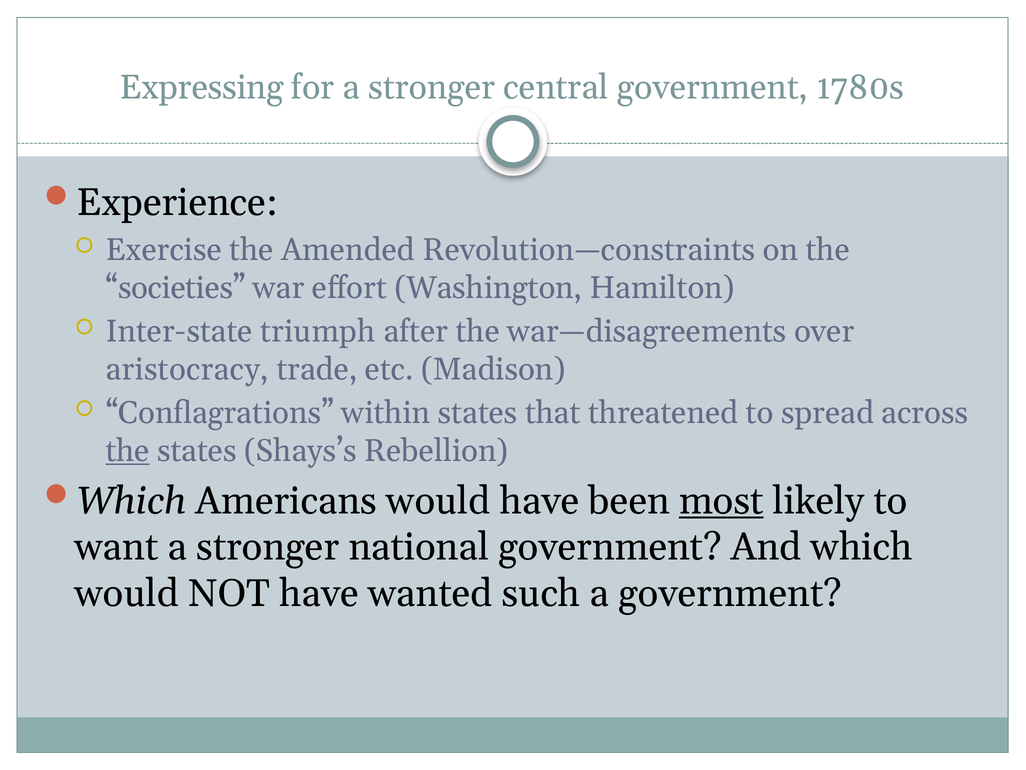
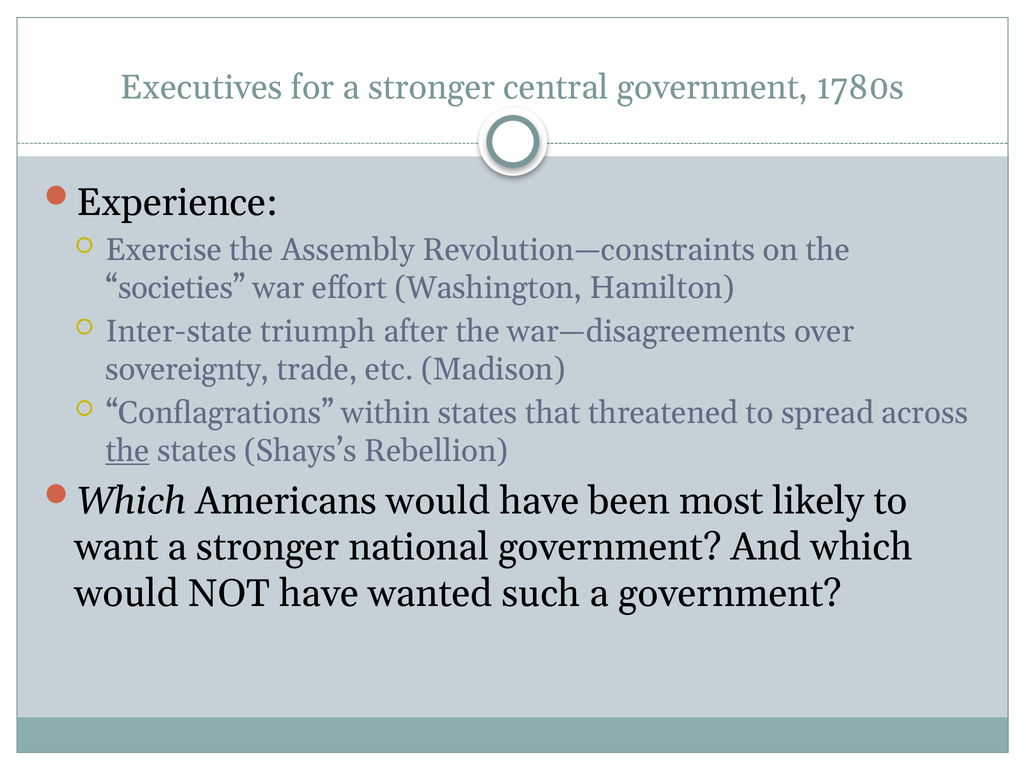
Expressing: Expressing -> Executives
Amended: Amended -> Assembly
aristocracy: aristocracy -> sovereignty
most underline: present -> none
